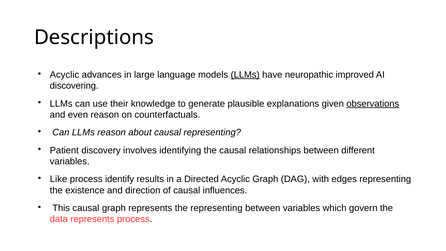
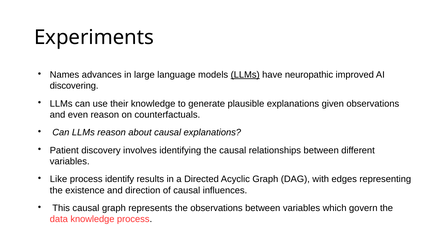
Descriptions: Descriptions -> Experiments
Acyclic at (64, 75): Acyclic -> Names
observations at (373, 104) underline: present -> none
causal representing: representing -> explanations
the representing: representing -> observations
data represents: represents -> knowledge
